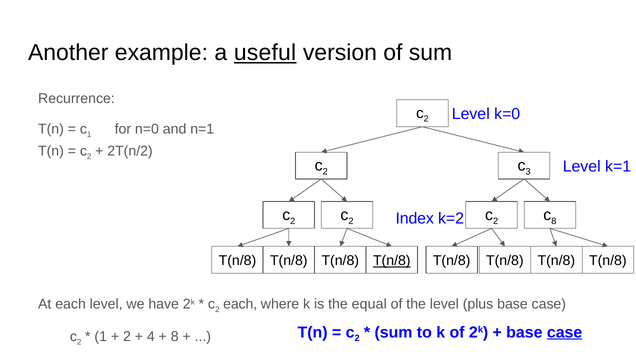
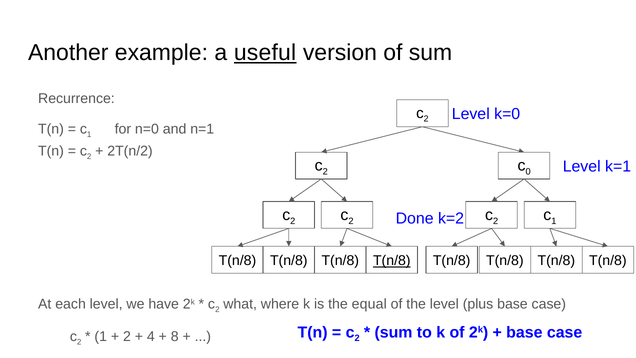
3: 3 -> 0
8 at (554, 221): 8 -> 1
Index: Index -> Done
2 each: each -> what
case at (565, 332) underline: present -> none
